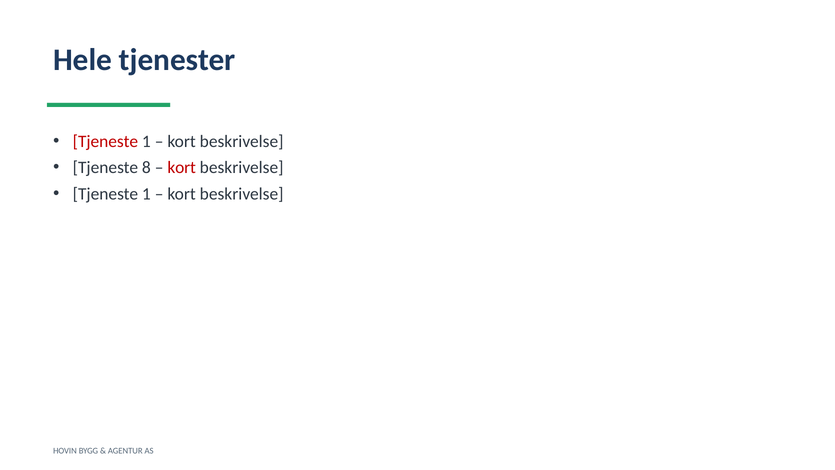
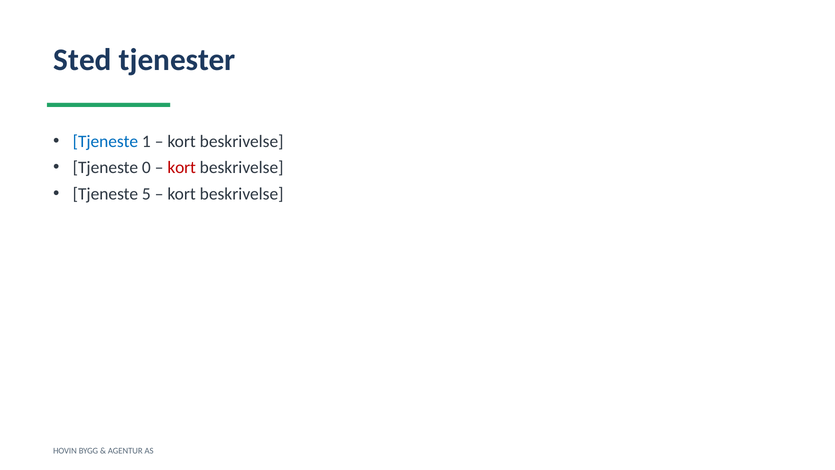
Hele: Hele -> Sted
Tjeneste at (105, 141) colour: red -> blue
8: 8 -> 0
1 at (146, 194): 1 -> 5
